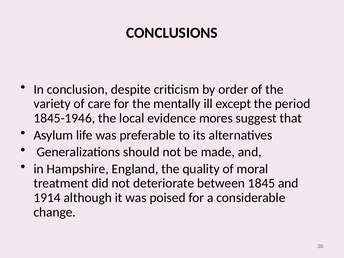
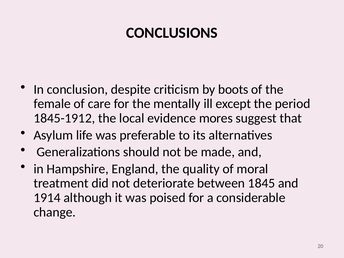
order: order -> boots
variety: variety -> female
1845-1946: 1845-1946 -> 1845-1912
